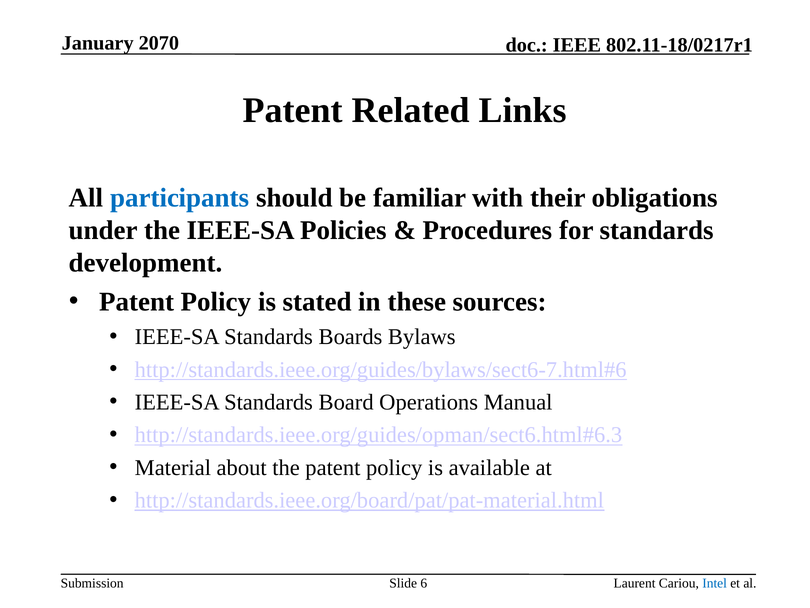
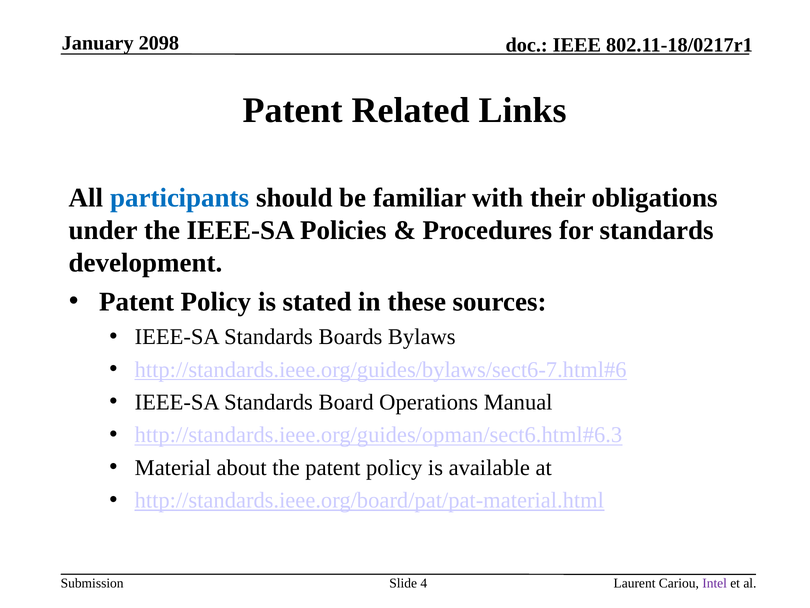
2070: 2070 -> 2098
6: 6 -> 4
Intel colour: blue -> purple
